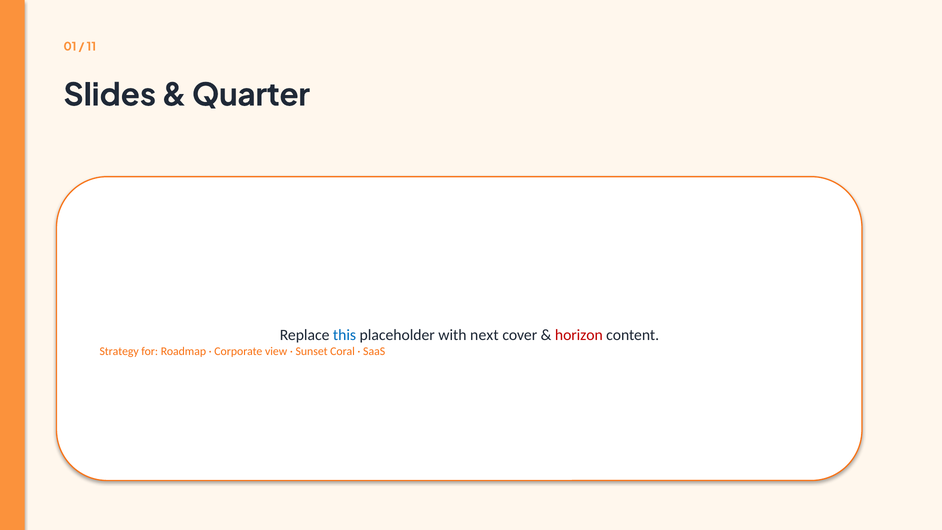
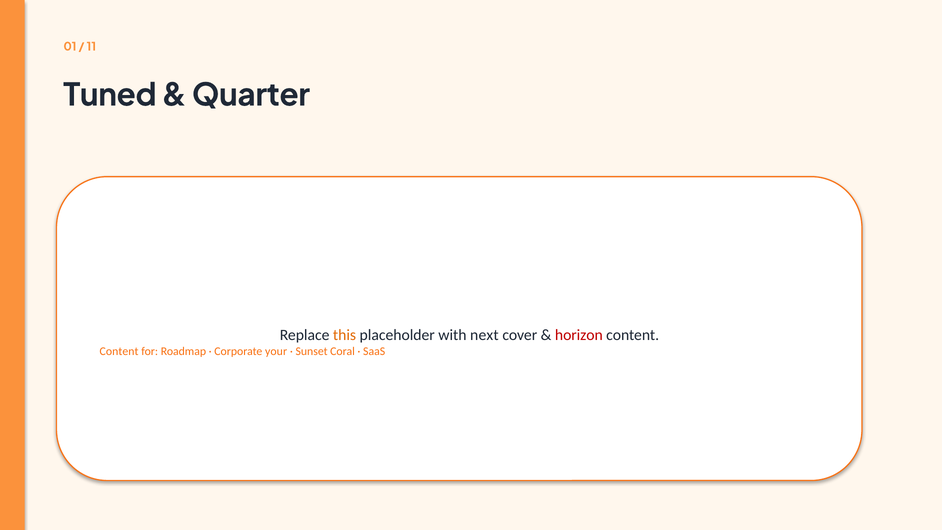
Slides: Slides -> Tuned
this colour: blue -> orange
Strategy at (119, 351): Strategy -> Content
view: view -> your
